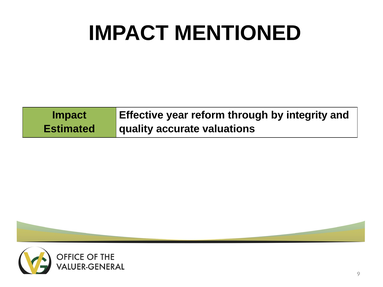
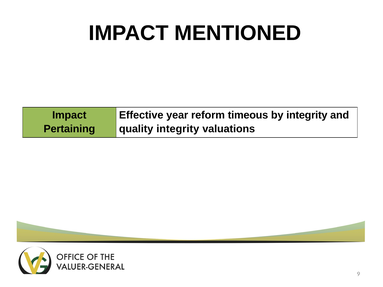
through: through -> timeous
Estimated: Estimated -> Pertaining
quality accurate: accurate -> integrity
